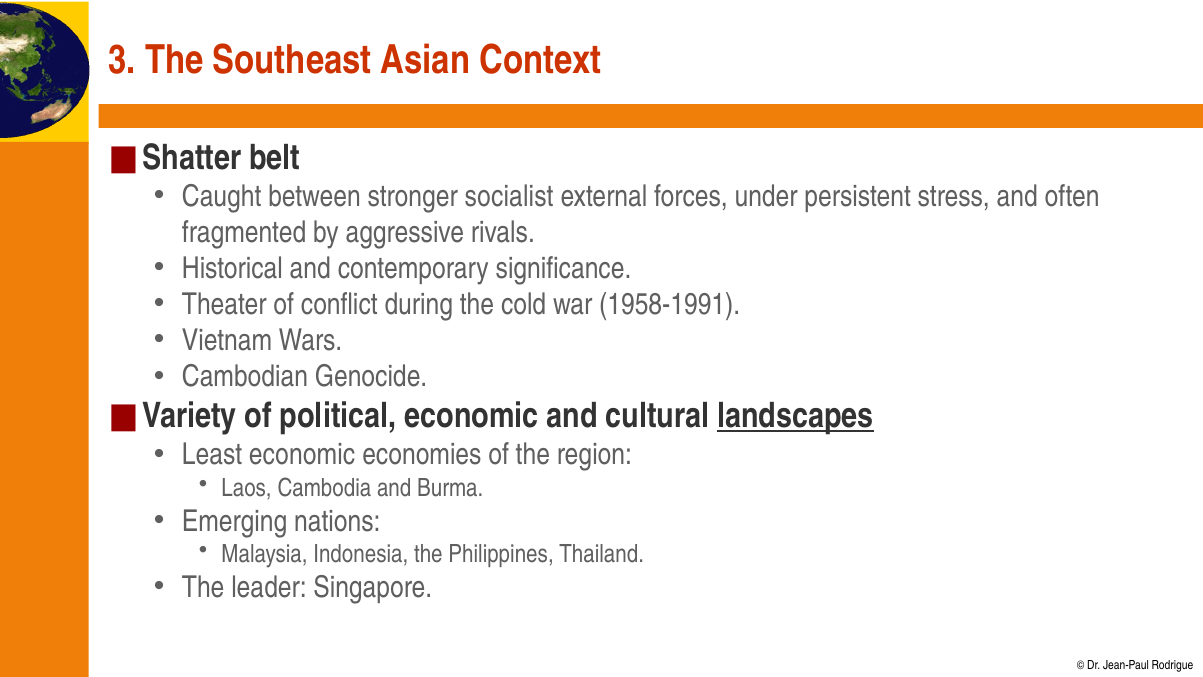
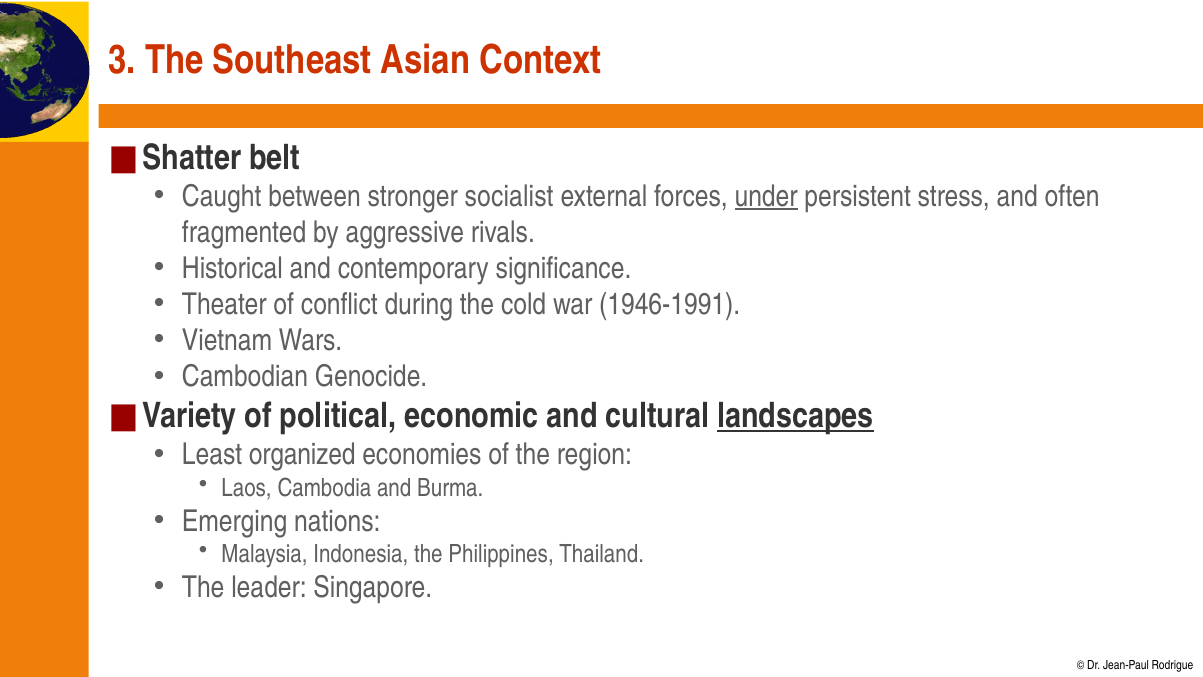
under underline: none -> present
1958-1991: 1958-1991 -> 1946-1991
Least economic: economic -> organized
